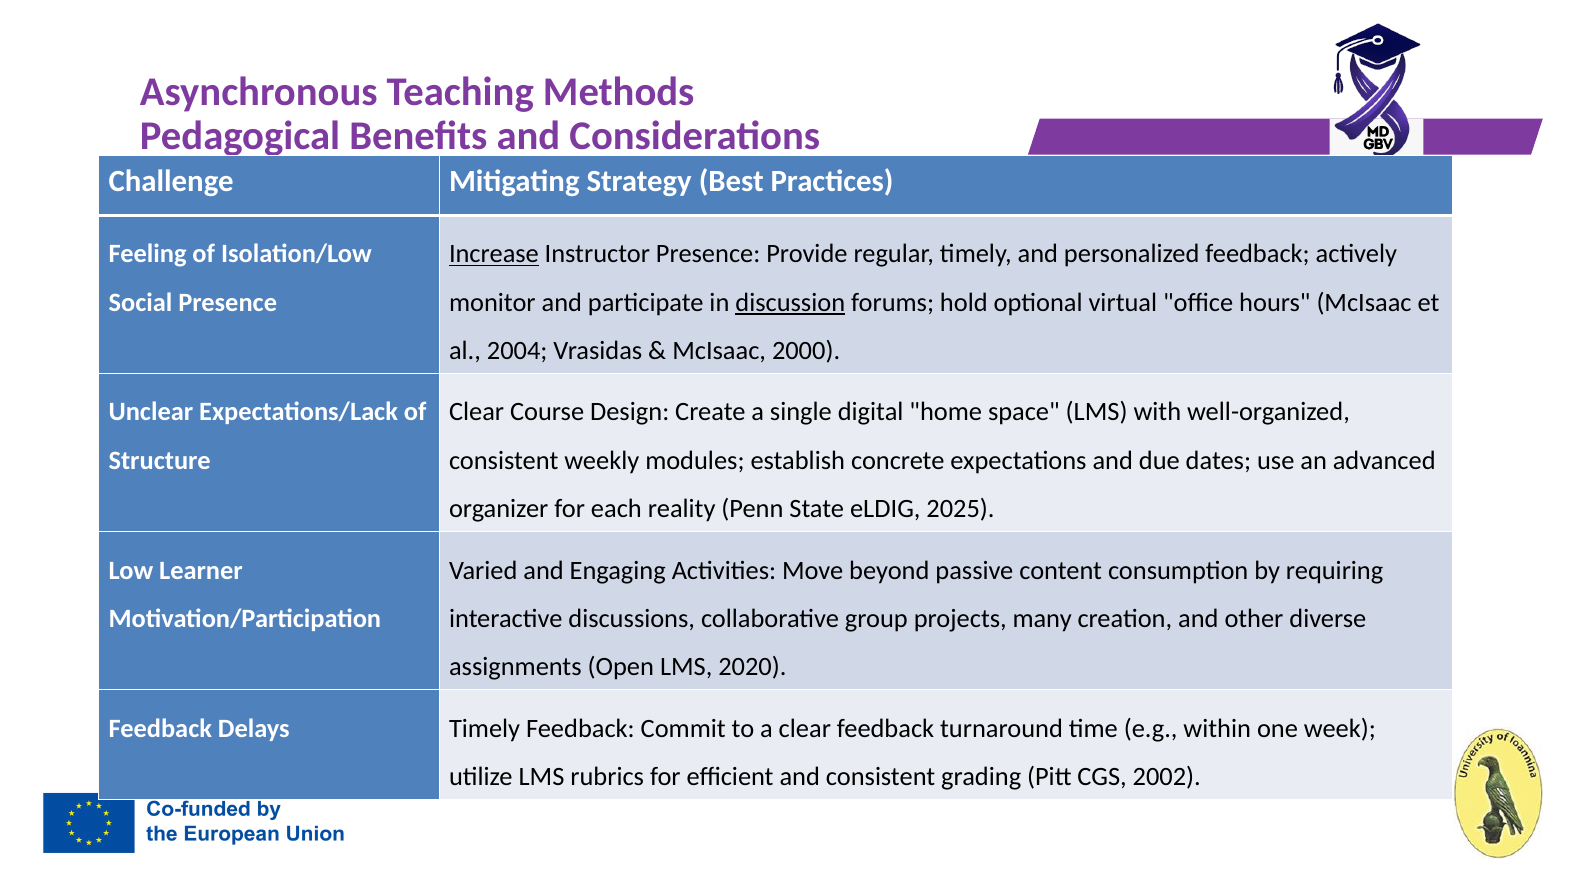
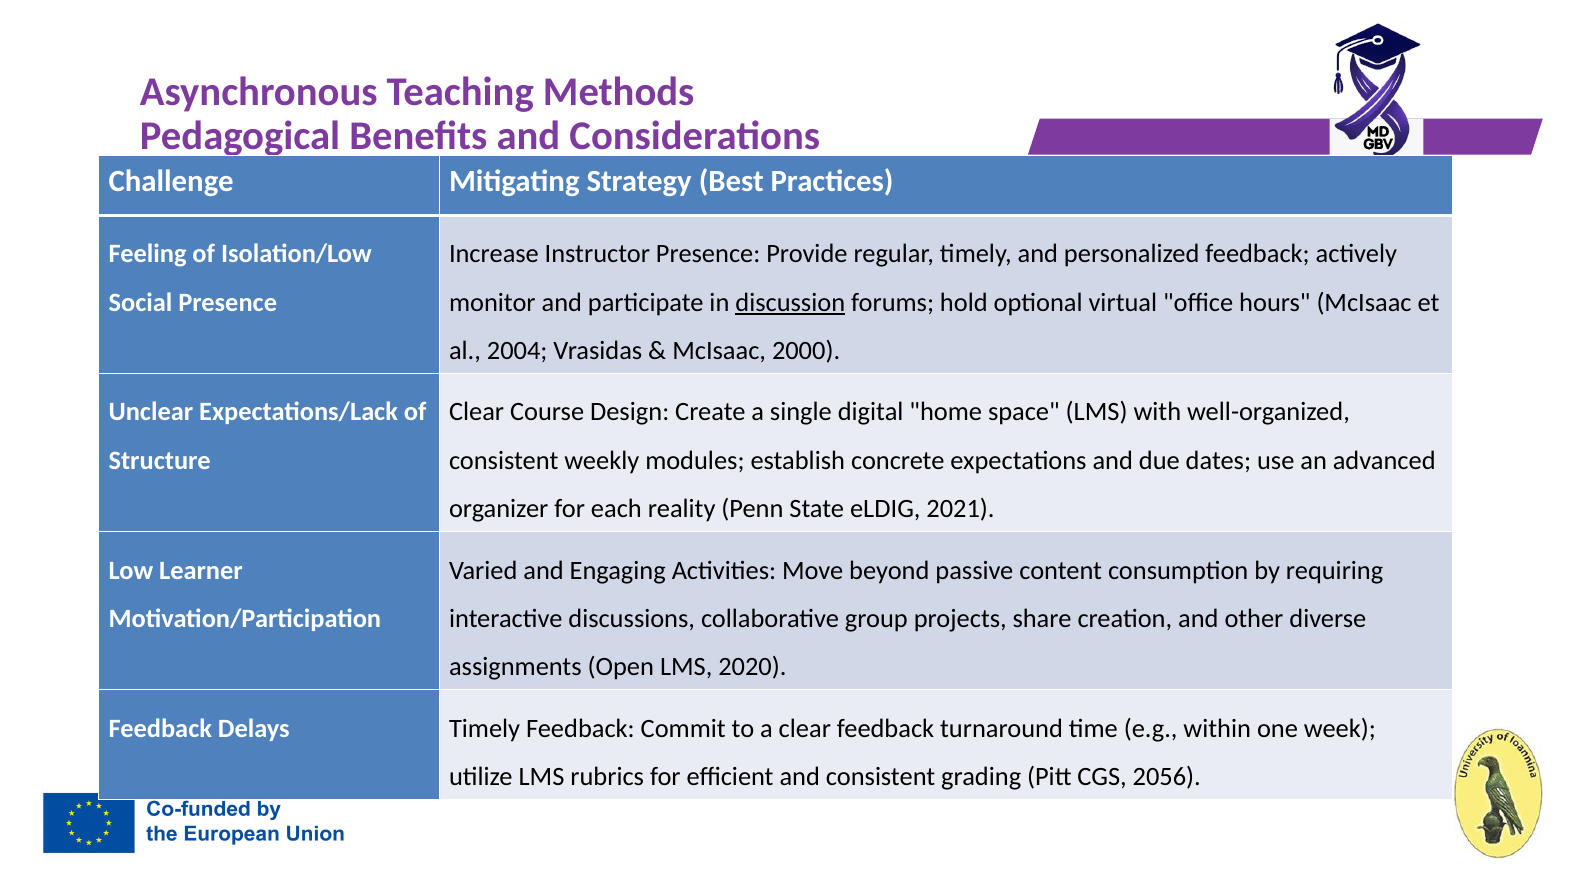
Increase underline: present -> none
2025: 2025 -> 2021
many: many -> share
2002: 2002 -> 2056
